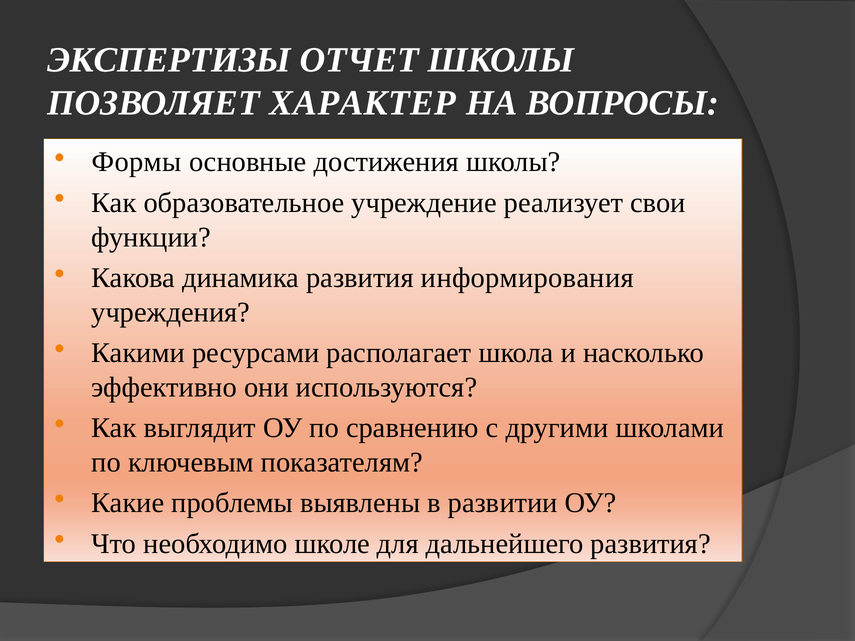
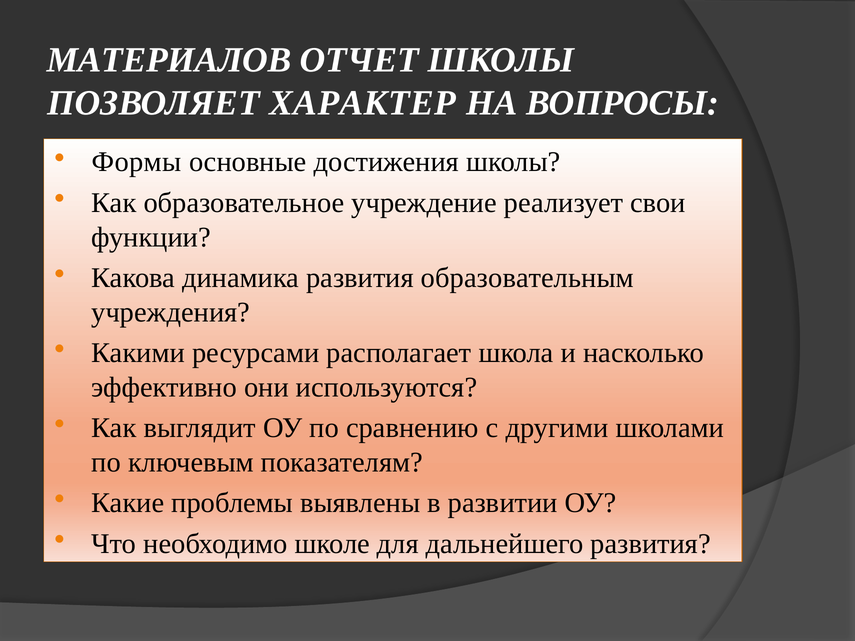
ЭКСПЕРТИЗЫ: ЭКСПЕРТИЗЫ -> МАТЕРИАЛОВ
информирования: информирования -> образовательным
